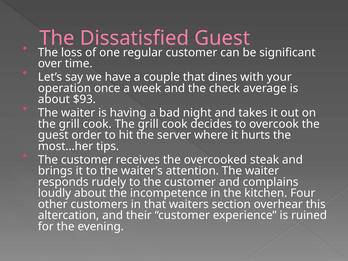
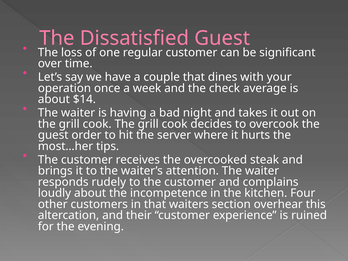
$93: $93 -> $14
